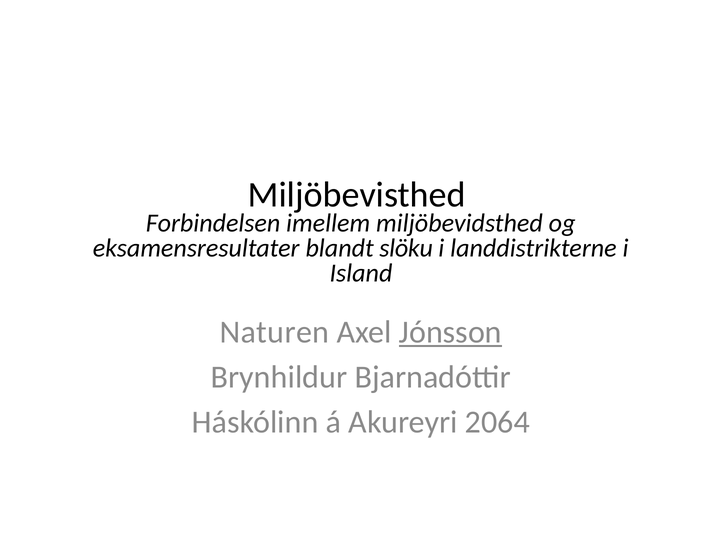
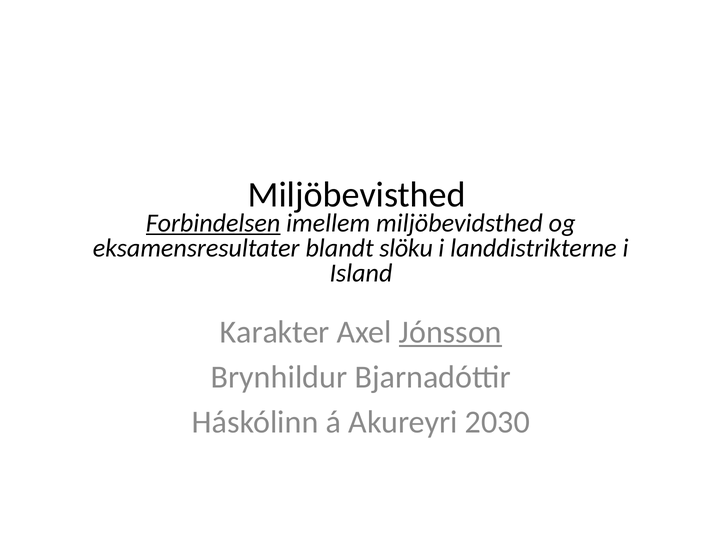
Forbindelsen underline: none -> present
Naturen: Naturen -> Karakter
2064: 2064 -> 2030
